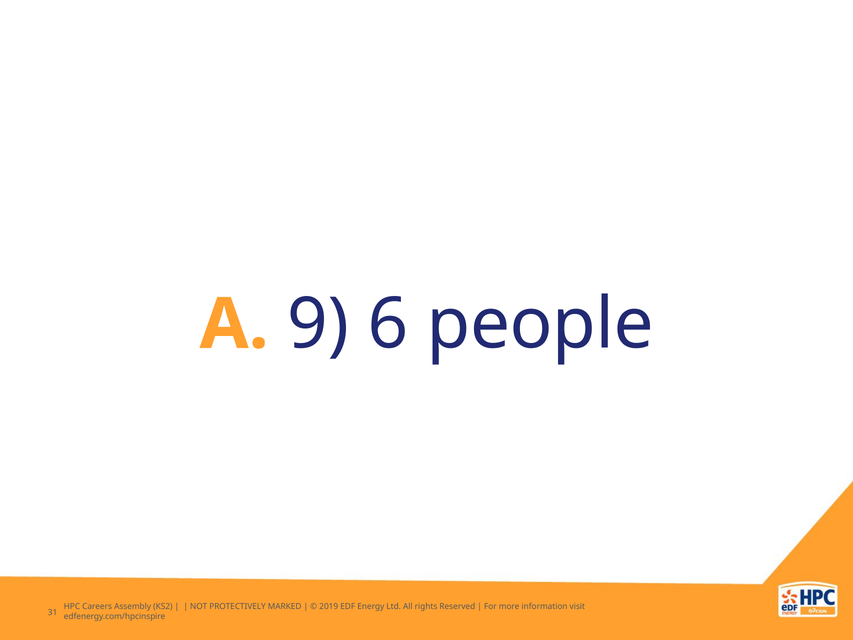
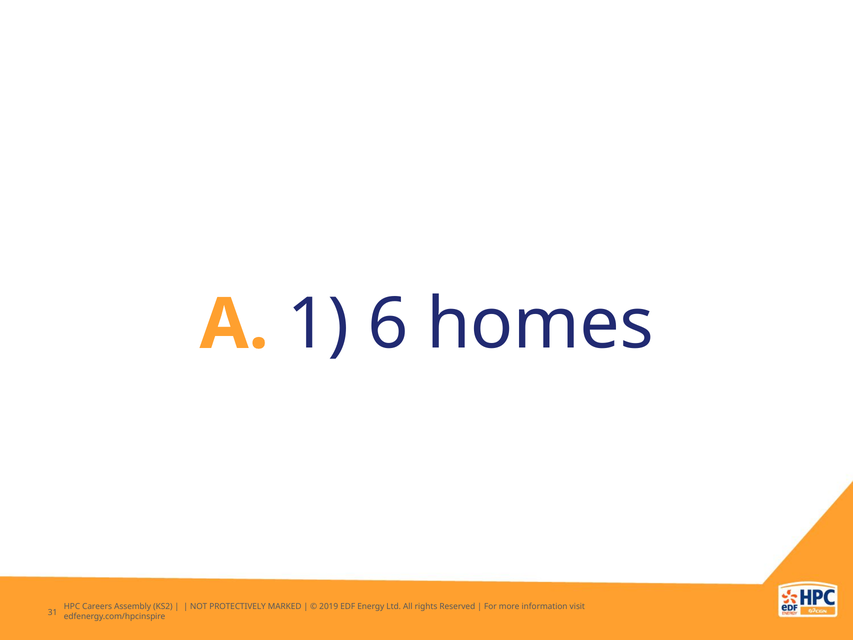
9: 9 -> 1
people: people -> homes
